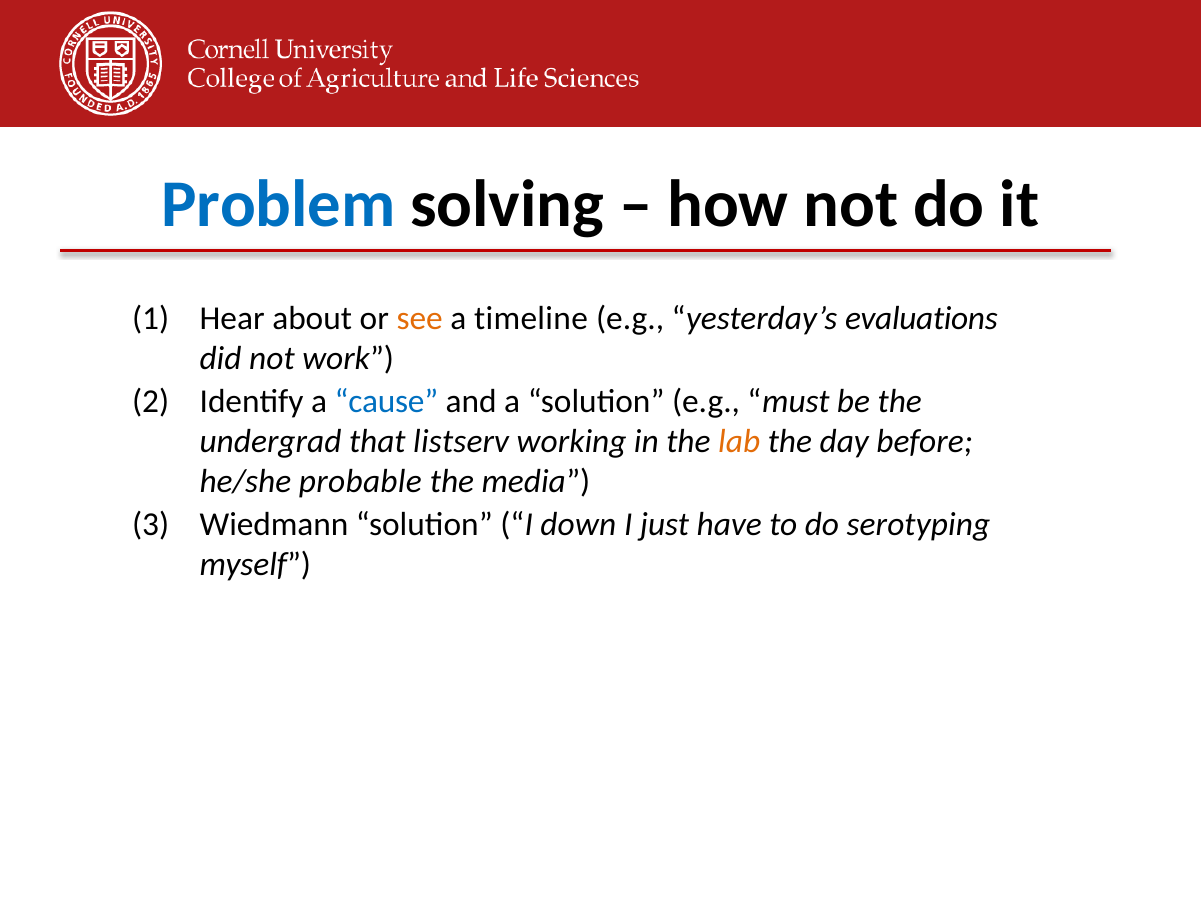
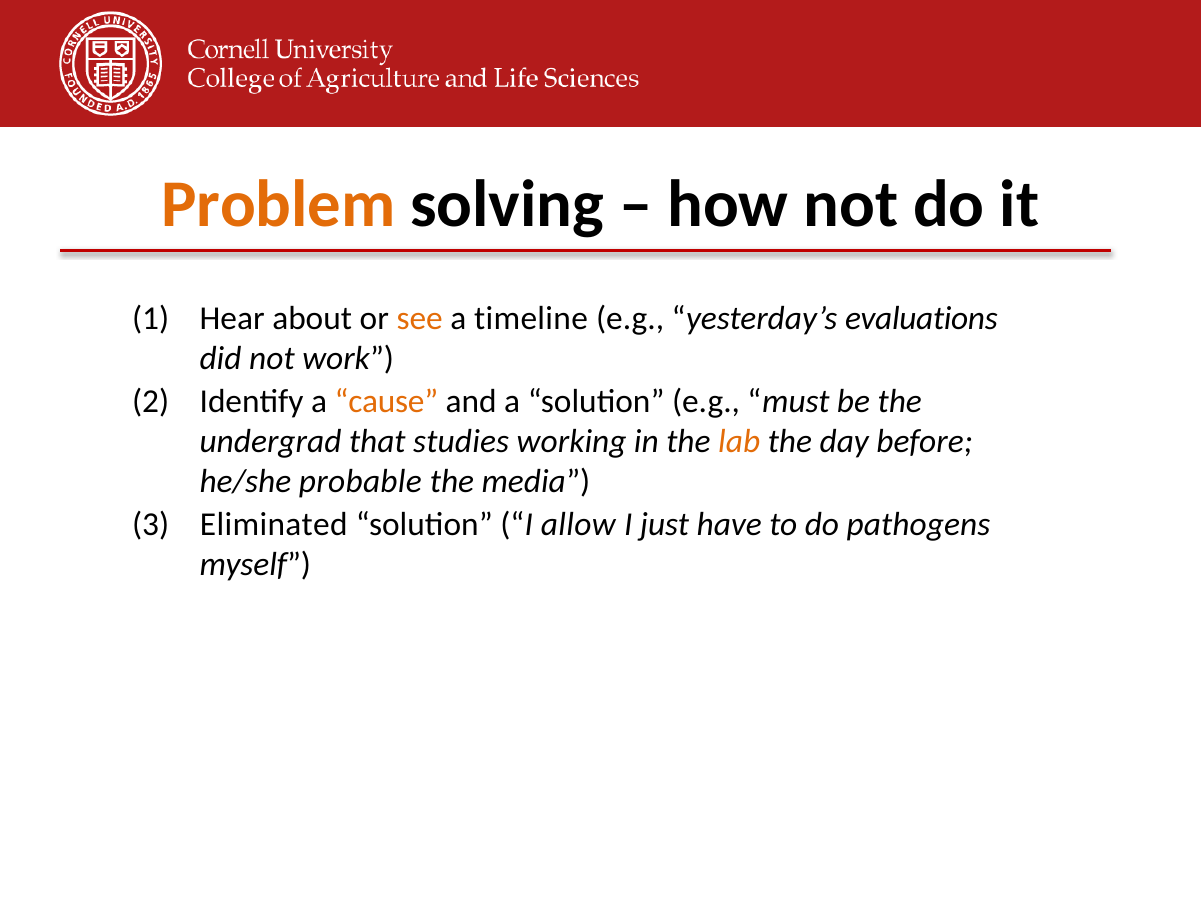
Problem colour: blue -> orange
cause colour: blue -> orange
listserv: listserv -> studies
Wiedmann: Wiedmann -> Eliminated
down: down -> allow
serotyping: serotyping -> pathogens
